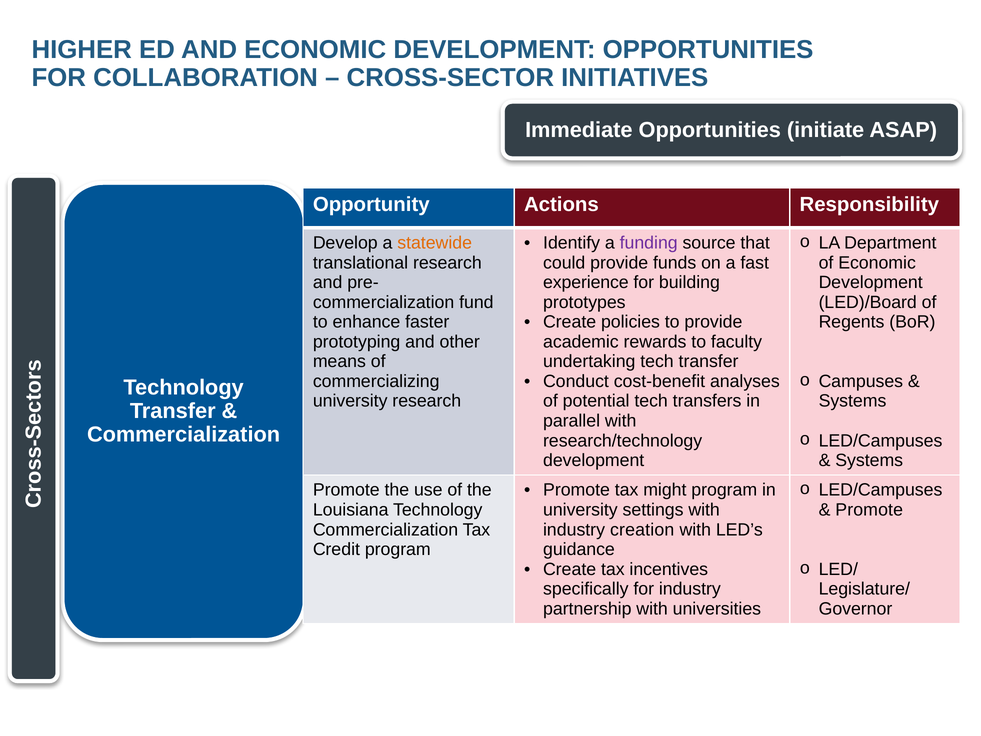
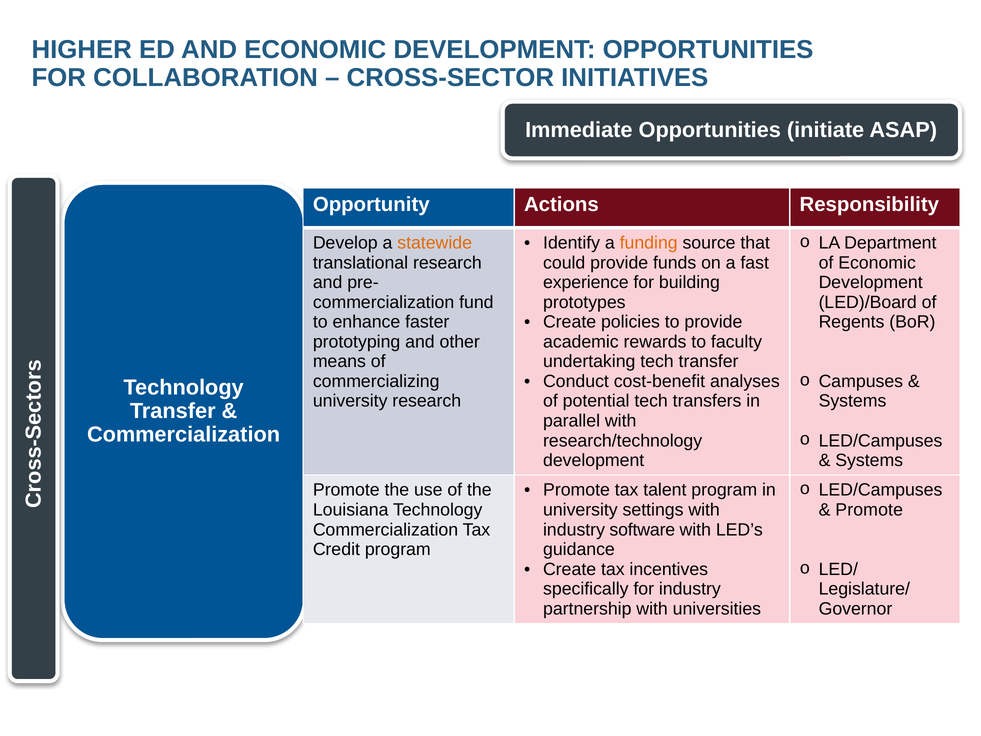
funding colour: purple -> orange
might: might -> talent
creation: creation -> software
